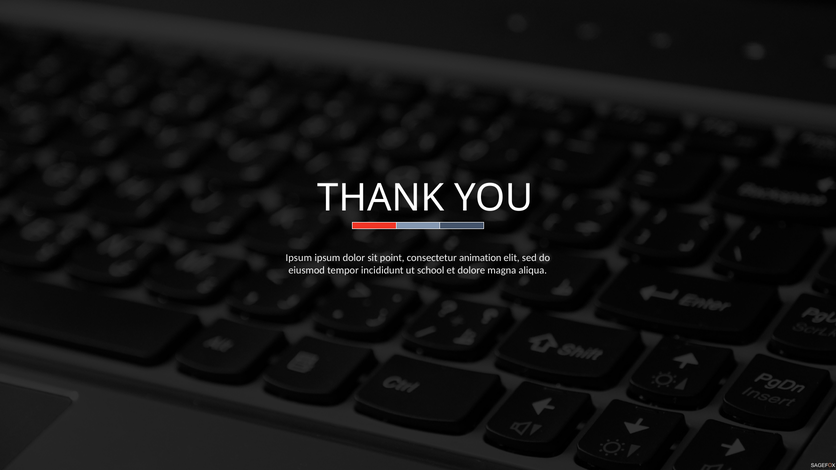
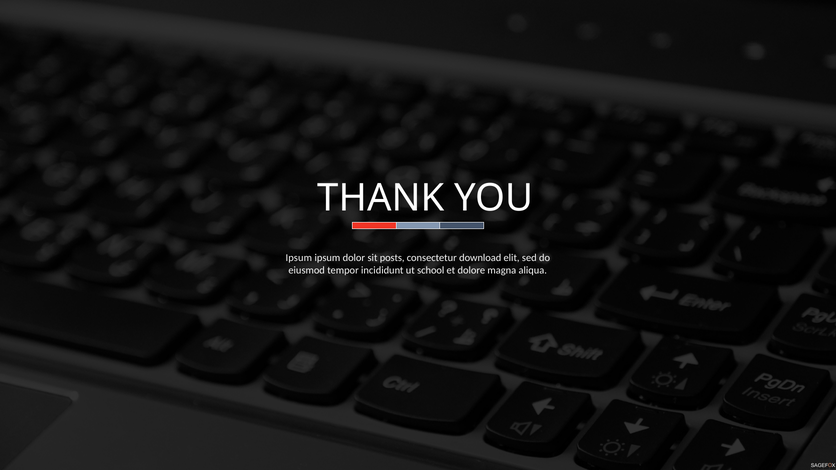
point: point -> posts
animation: animation -> download
